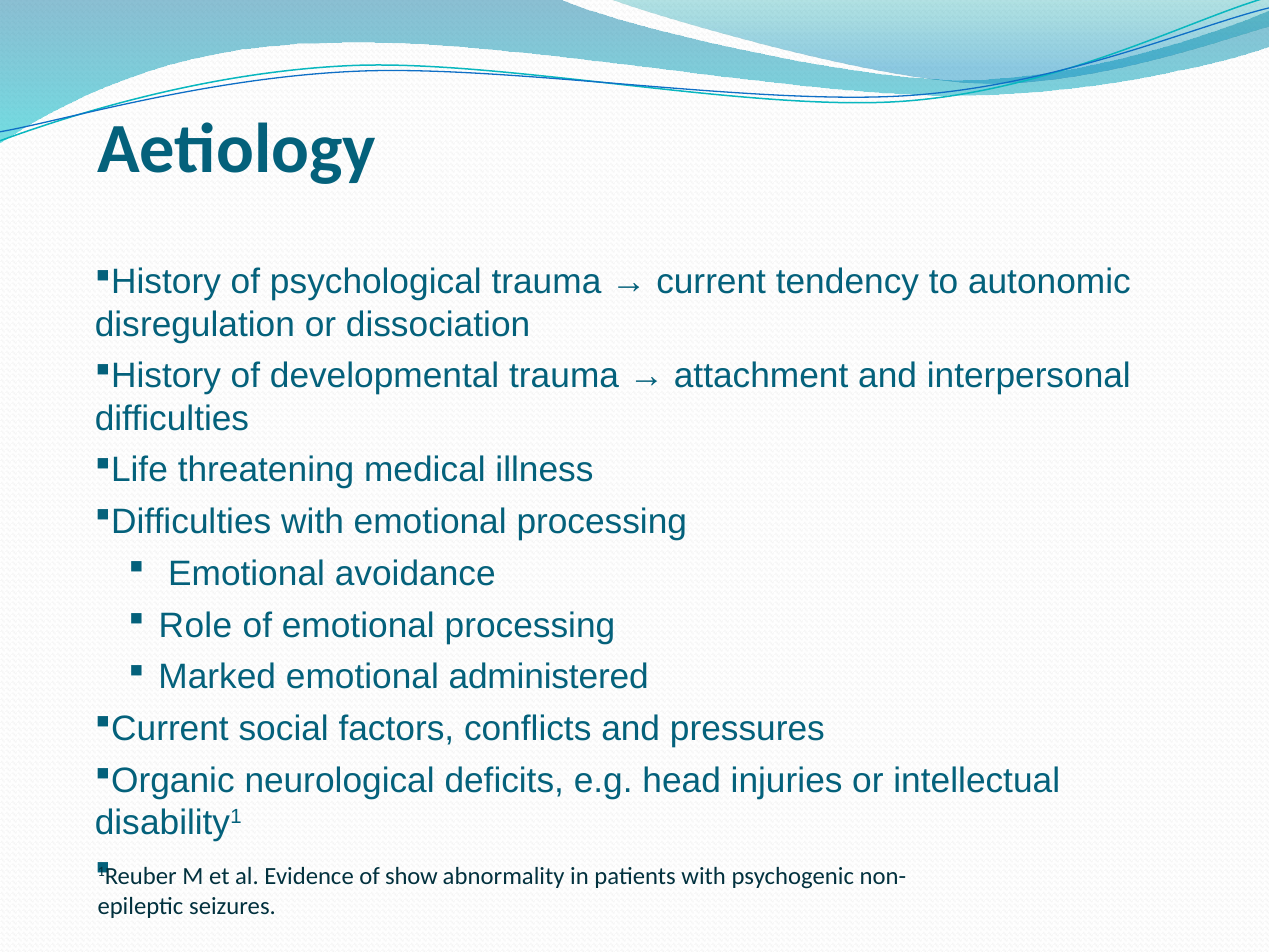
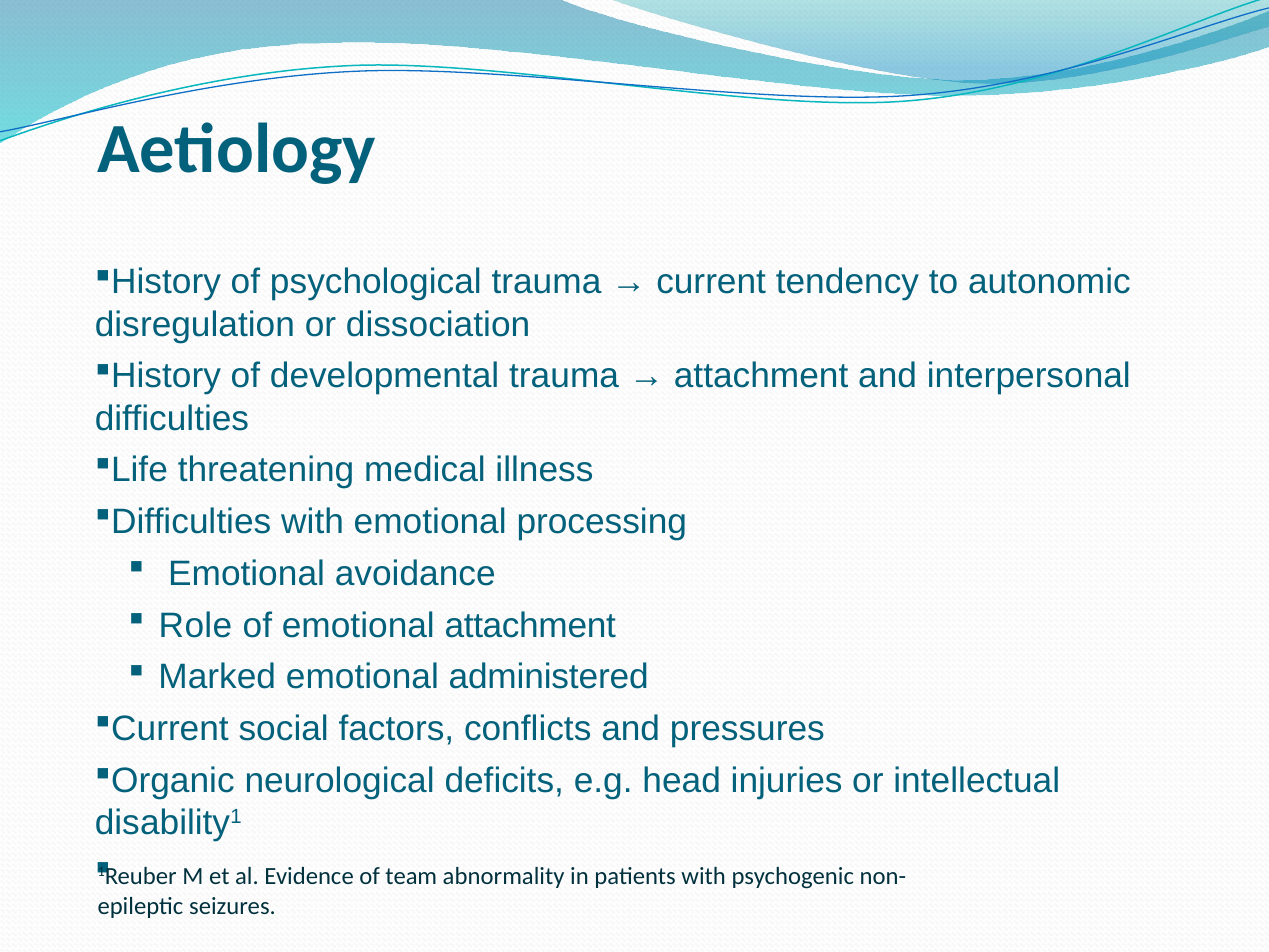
of emotional processing: processing -> attachment
show: show -> team
